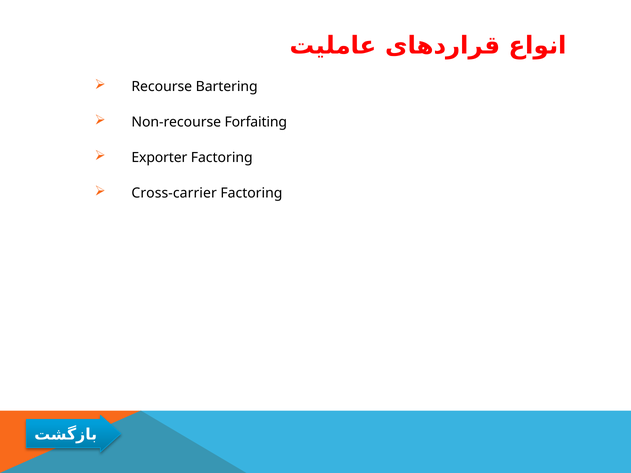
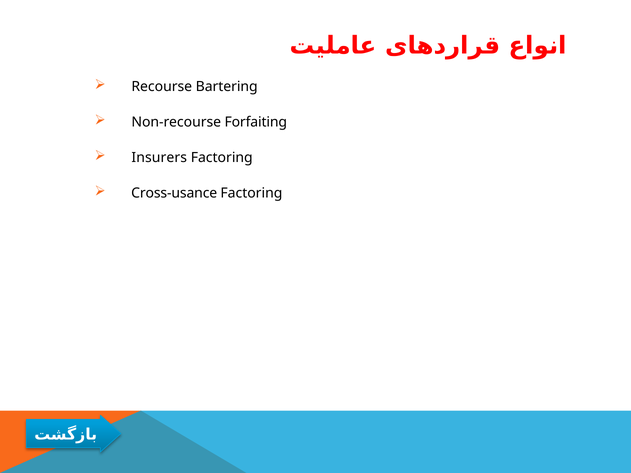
Exporter: Exporter -> Insurers
Cross-carrier: Cross-carrier -> Cross-usance
